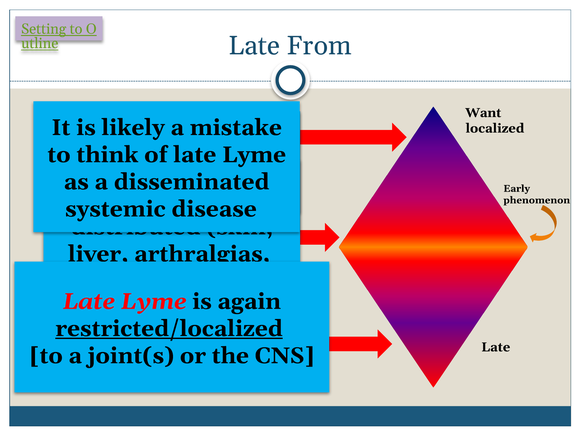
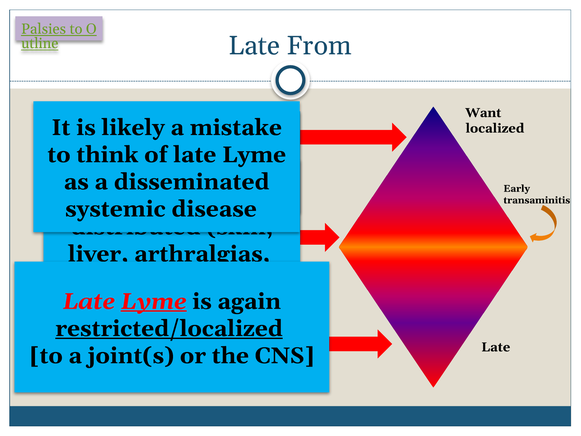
Setting: Setting -> Palsies
phenomenon: phenomenon -> transaminitis
Lyme at (154, 301) underline: none -> present
